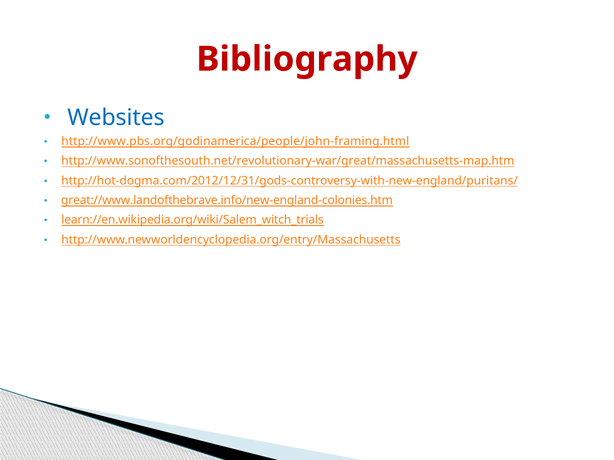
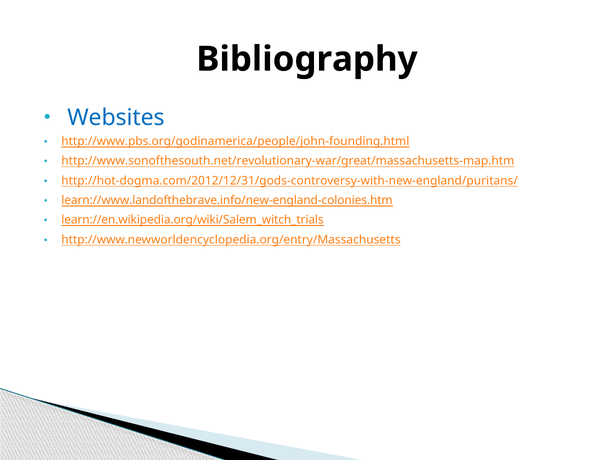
Bibliography colour: red -> black
http://www.pbs.org/godinamerica/people/john-framing.html: http://www.pbs.org/godinamerica/people/john-framing.html -> http://www.pbs.org/godinamerica/people/john-founding.html
great://www.landofthebrave.info/new-england-colonies.htm: great://www.landofthebrave.info/new-england-colonies.htm -> learn://www.landofthebrave.info/new-england-colonies.htm
